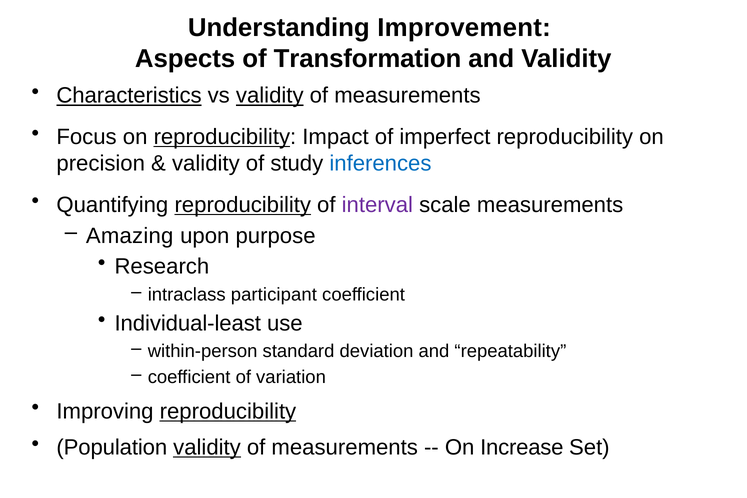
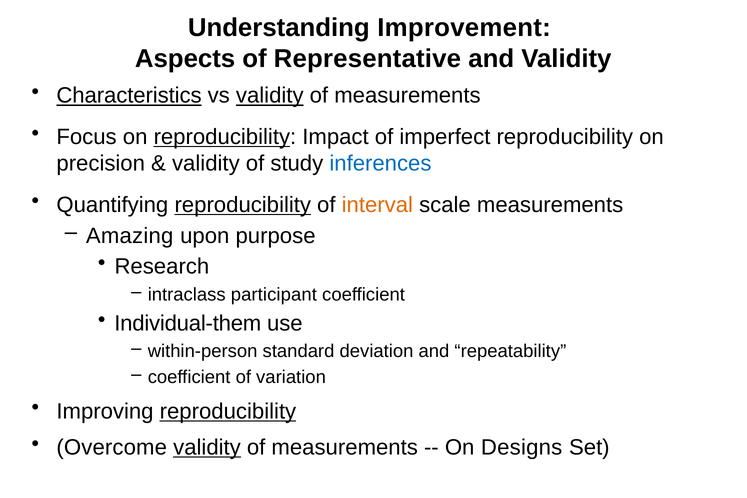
Transformation: Transformation -> Representative
interval colour: purple -> orange
Individual-least: Individual-least -> Individual-them
Population: Population -> Overcome
Increase: Increase -> Designs
